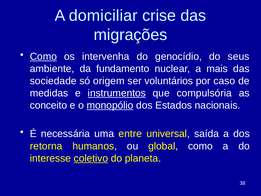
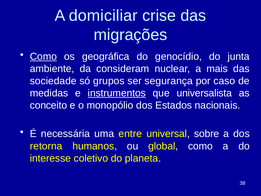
intervenha: intervenha -> geográfica
seus: seus -> junta
fundamento: fundamento -> consideram
origem: origem -> grupos
voluntários: voluntários -> segurança
compulsória: compulsória -> universalista
monopólio underline: present -> none
saída: saída -> sobre
coletivo underline: present -> none
